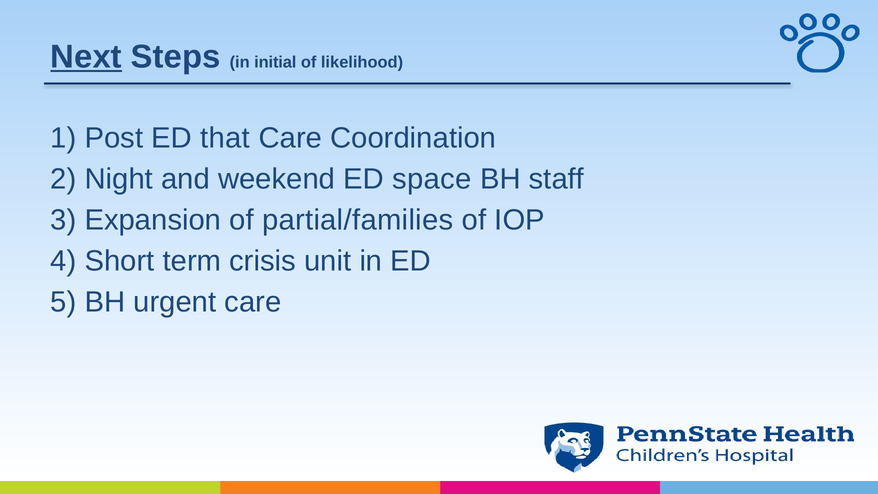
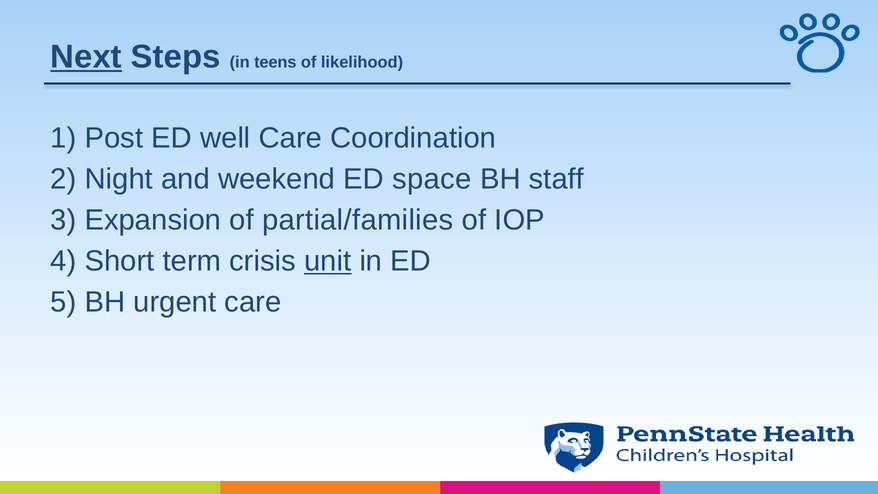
initial: initial -> teens
that: that -> well
unit underline: none -> present
